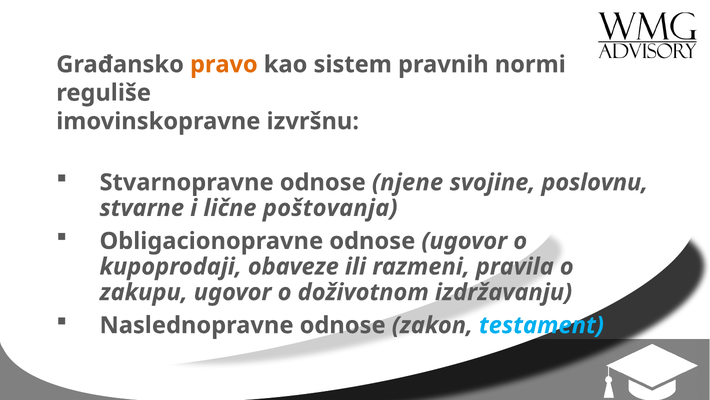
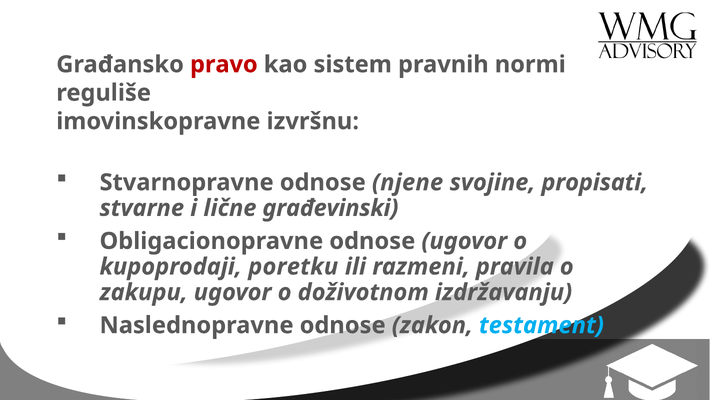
pravo colour: orange -> red
poslovnu: poslovnu -> propisati
poštovanja: poštovanja -> građevinski
obaveze: obaveze -> poretku
